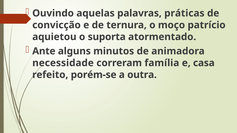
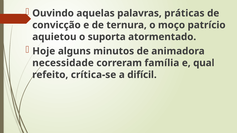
Ante: Ante -> Hoje
casa: casa -> qual
porém-se: porém-se -> crítica-se
outra: outra -> difícil
